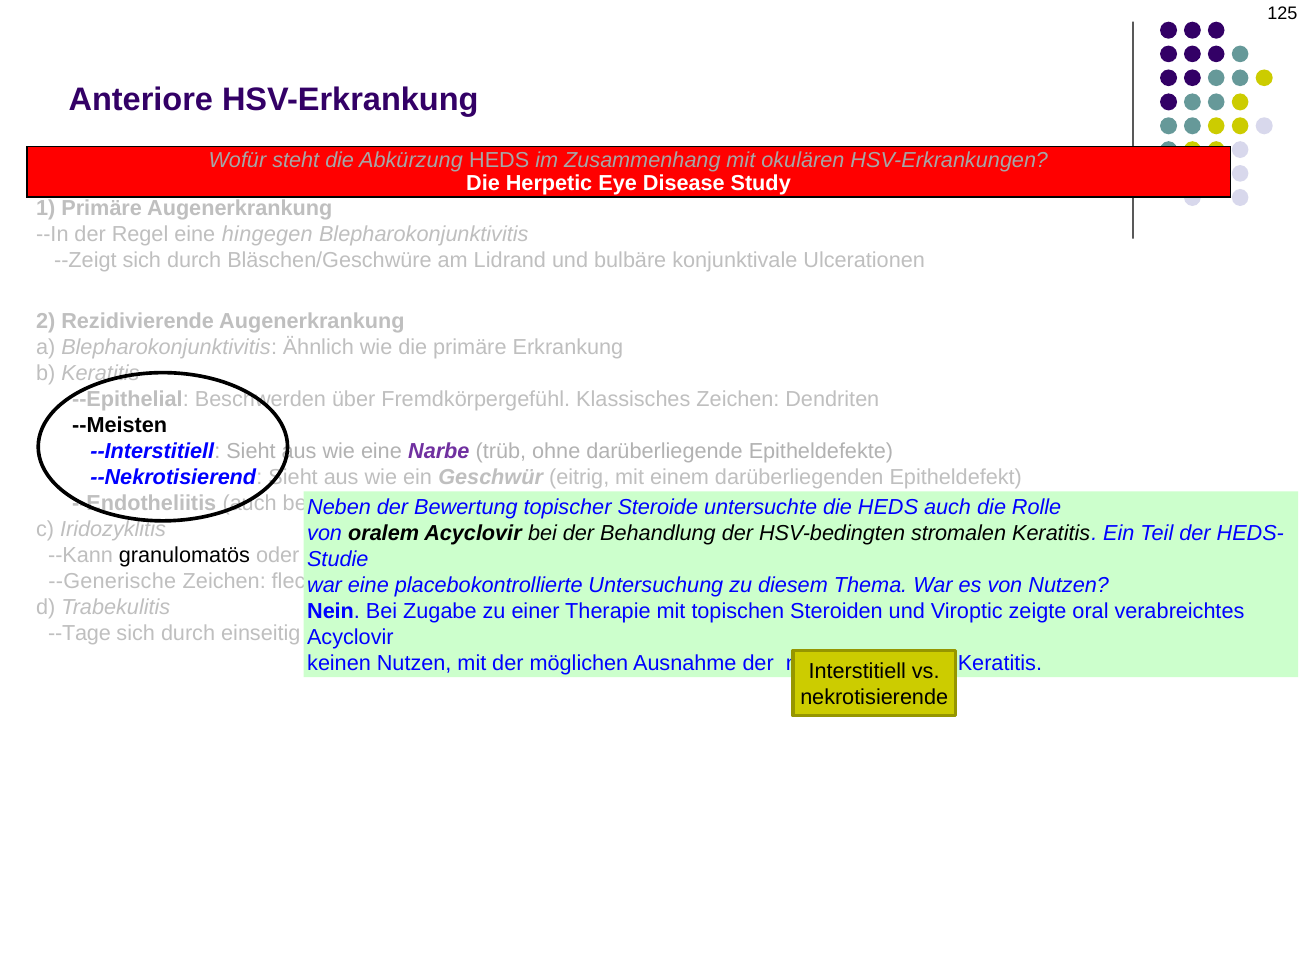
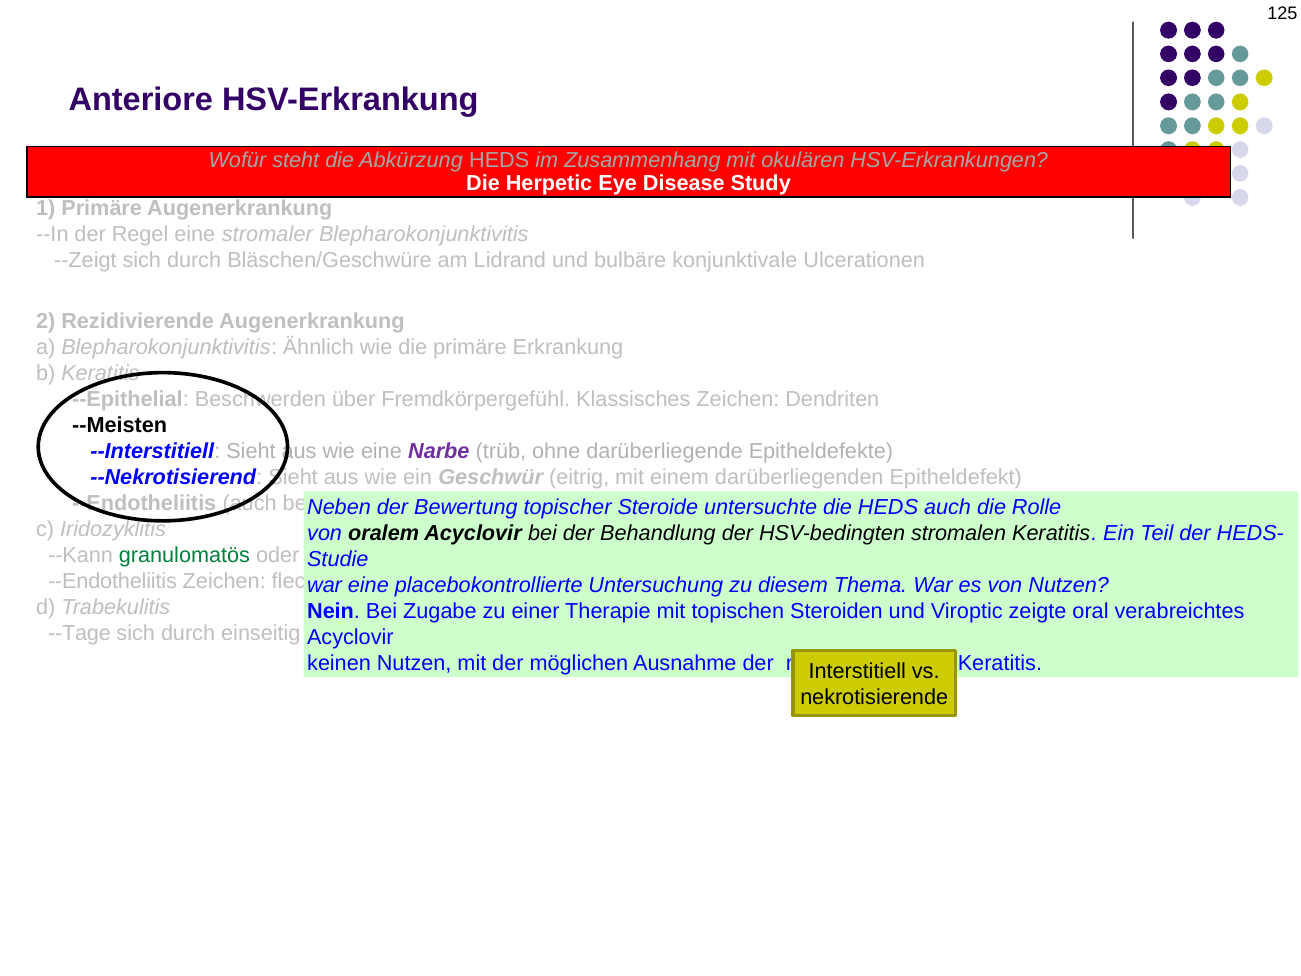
hingegen: hingegen -> stromaler
granulomatös colour: black -> green
--Generische at (112, 581): --Generische -> --Endotheliitis
